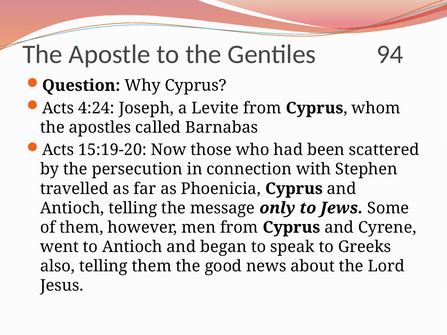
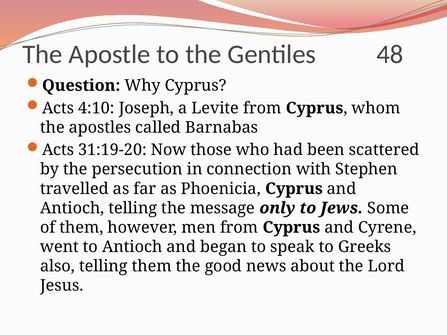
94: 94 -> 48
4:24: 4:24 -> 4:10
15:19-20: 15:19-20 -> 31:19-20
